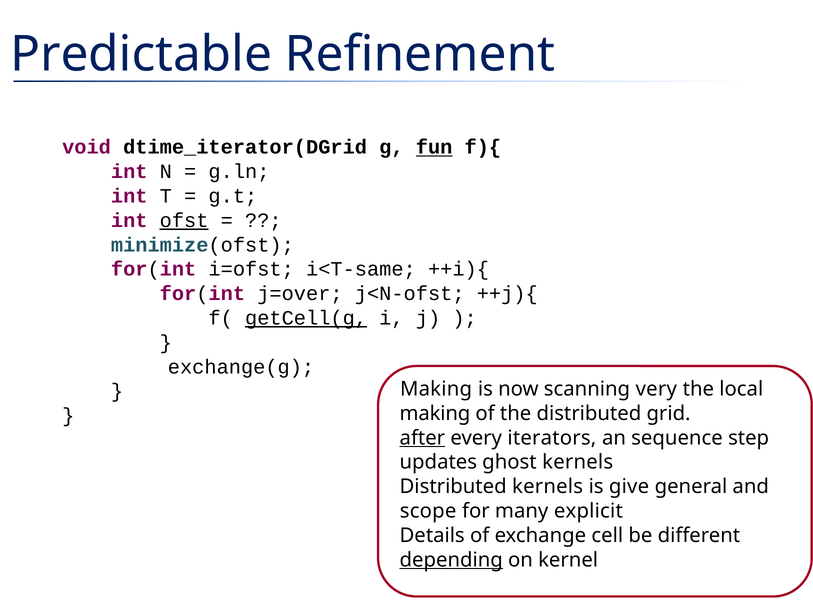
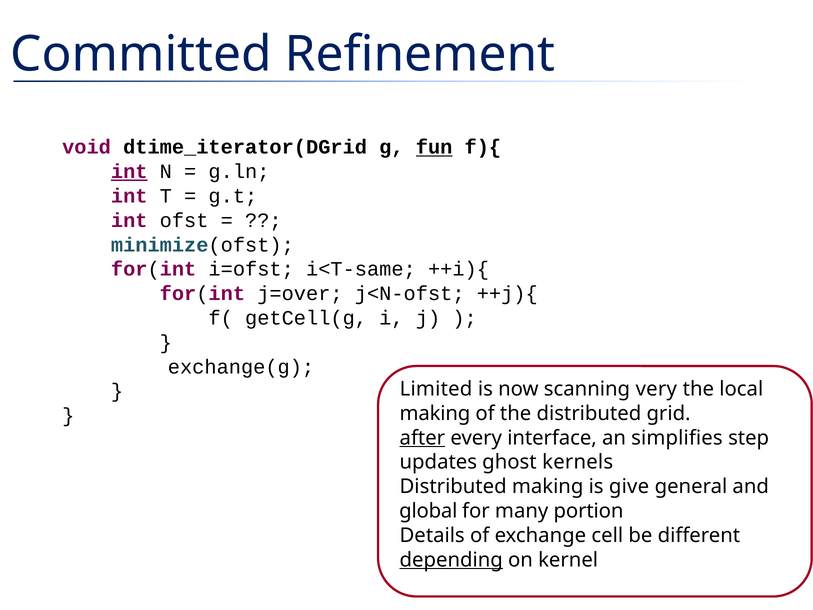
Predictable: Predictable -> Committed
int at (129, 172) underline: none -> present
ofst underline: present -> none
getCell(g underline: present -> none
Making at (436, 389): Making -> Limited
iterators: iterators -> interface
sequence: sequence -> simplifies
Distributed kernels: kernels -> making
scope: scope -> global
explicit: explicit -> portion
